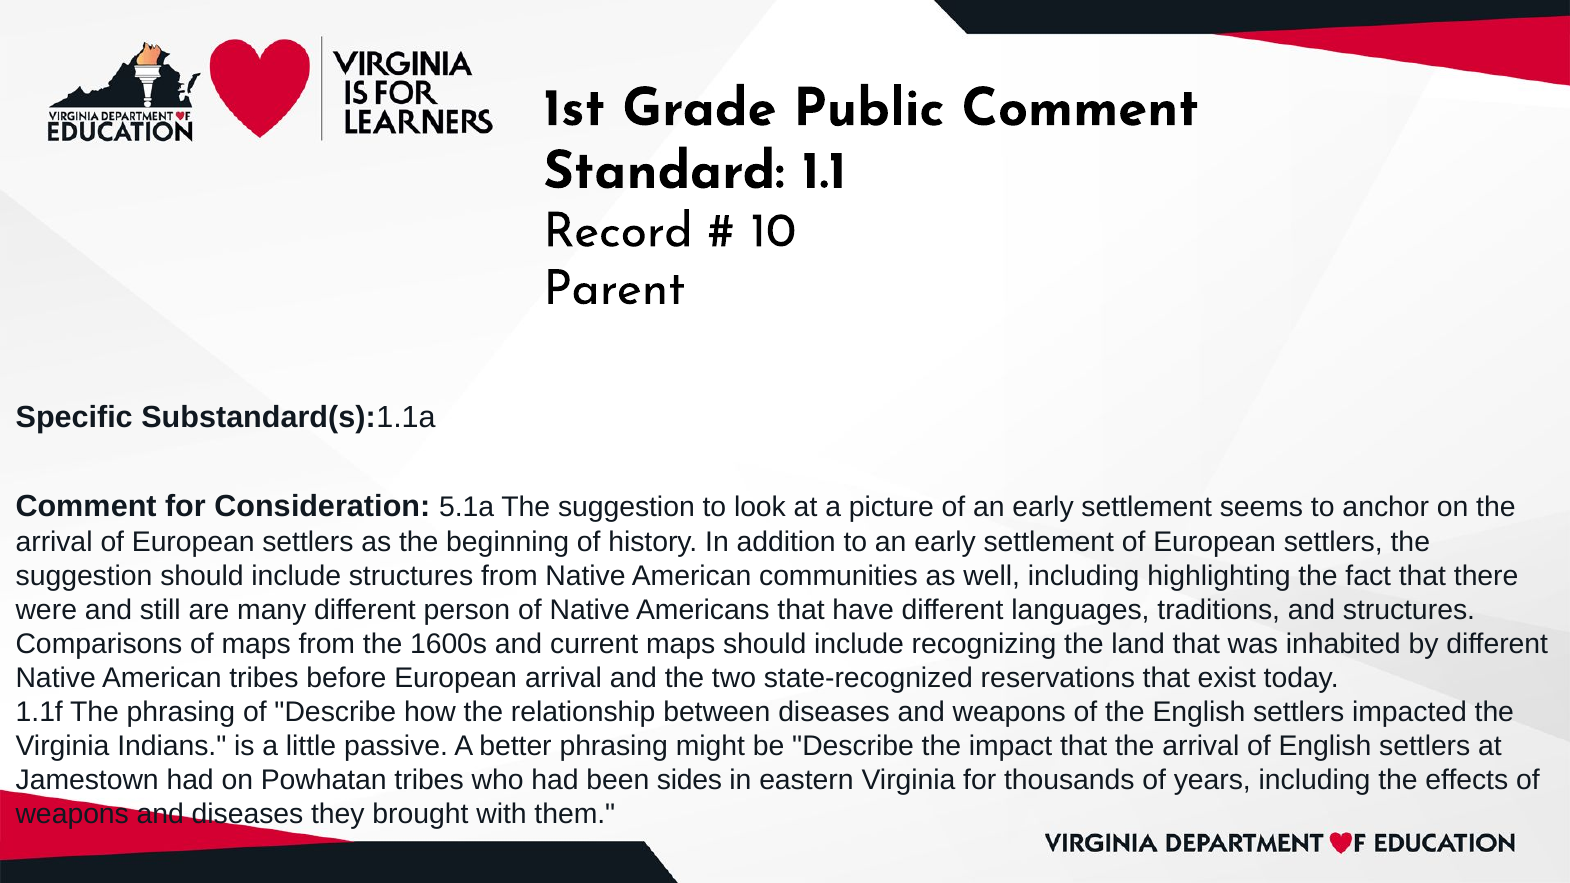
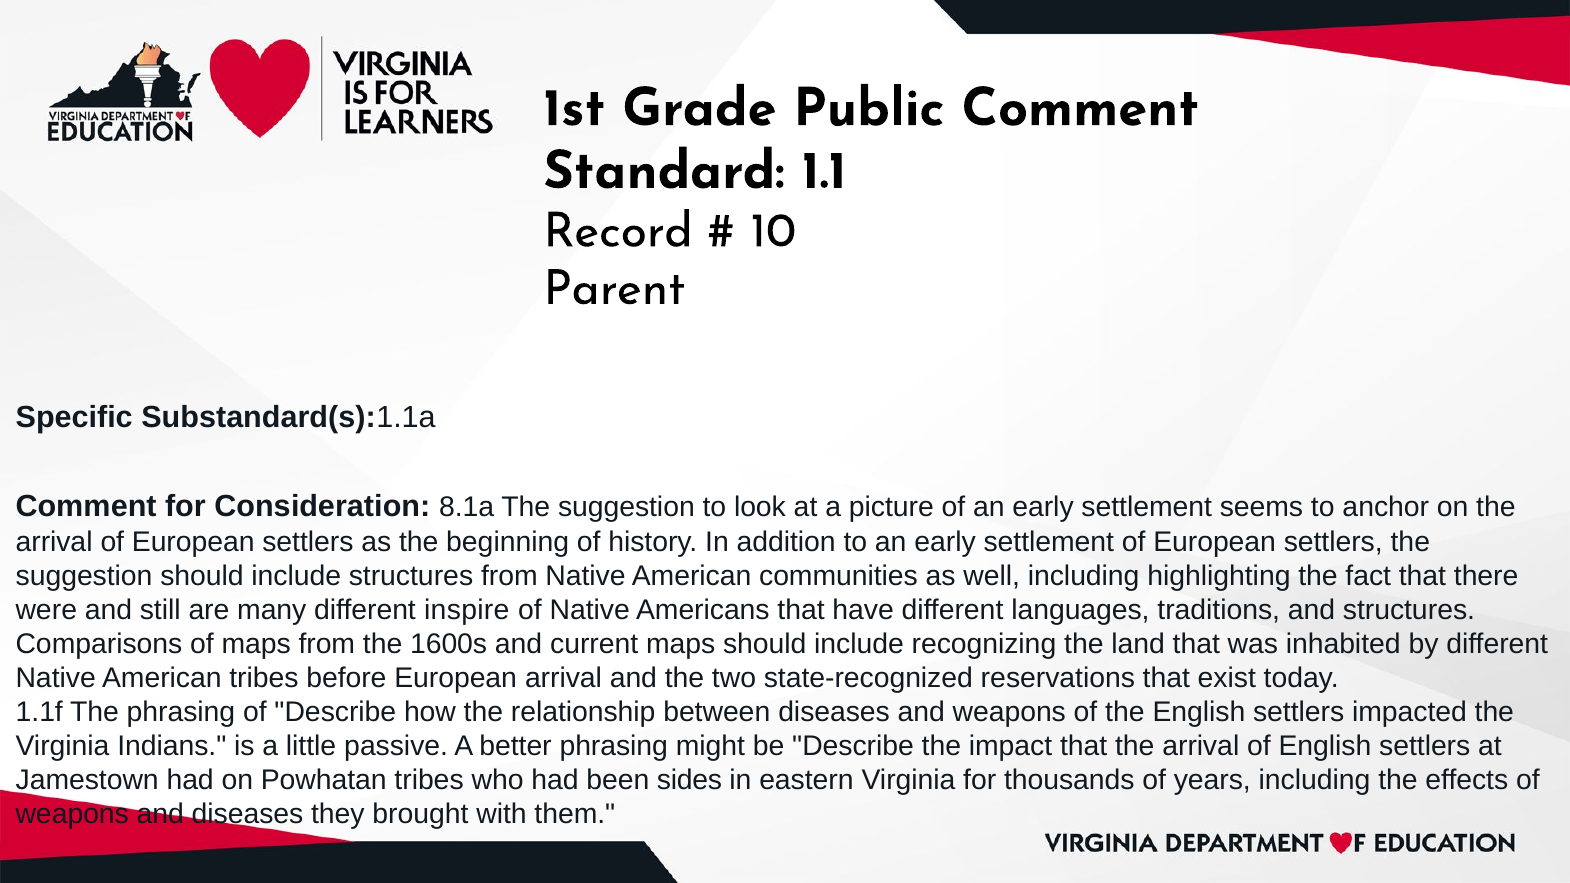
5.1a: 5.1a -> 8.1a
person: person -> inspire
